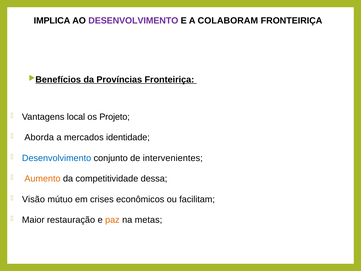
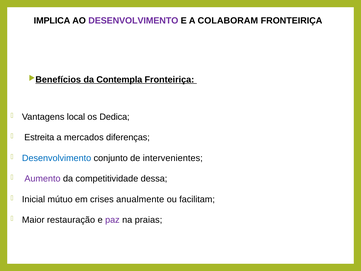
Províncias: Províncias -> Contempla
Projeto: Projeto -> Dedica
Aborda: Aborda -> Estreita
identidade: identidade -> diferenças
Aumento colour: orange -> purple
Visão: Visão -> Inicial
econômicos: econômicos -> anualmente
paz colour: orange -> purple
metas: metas -> praias
